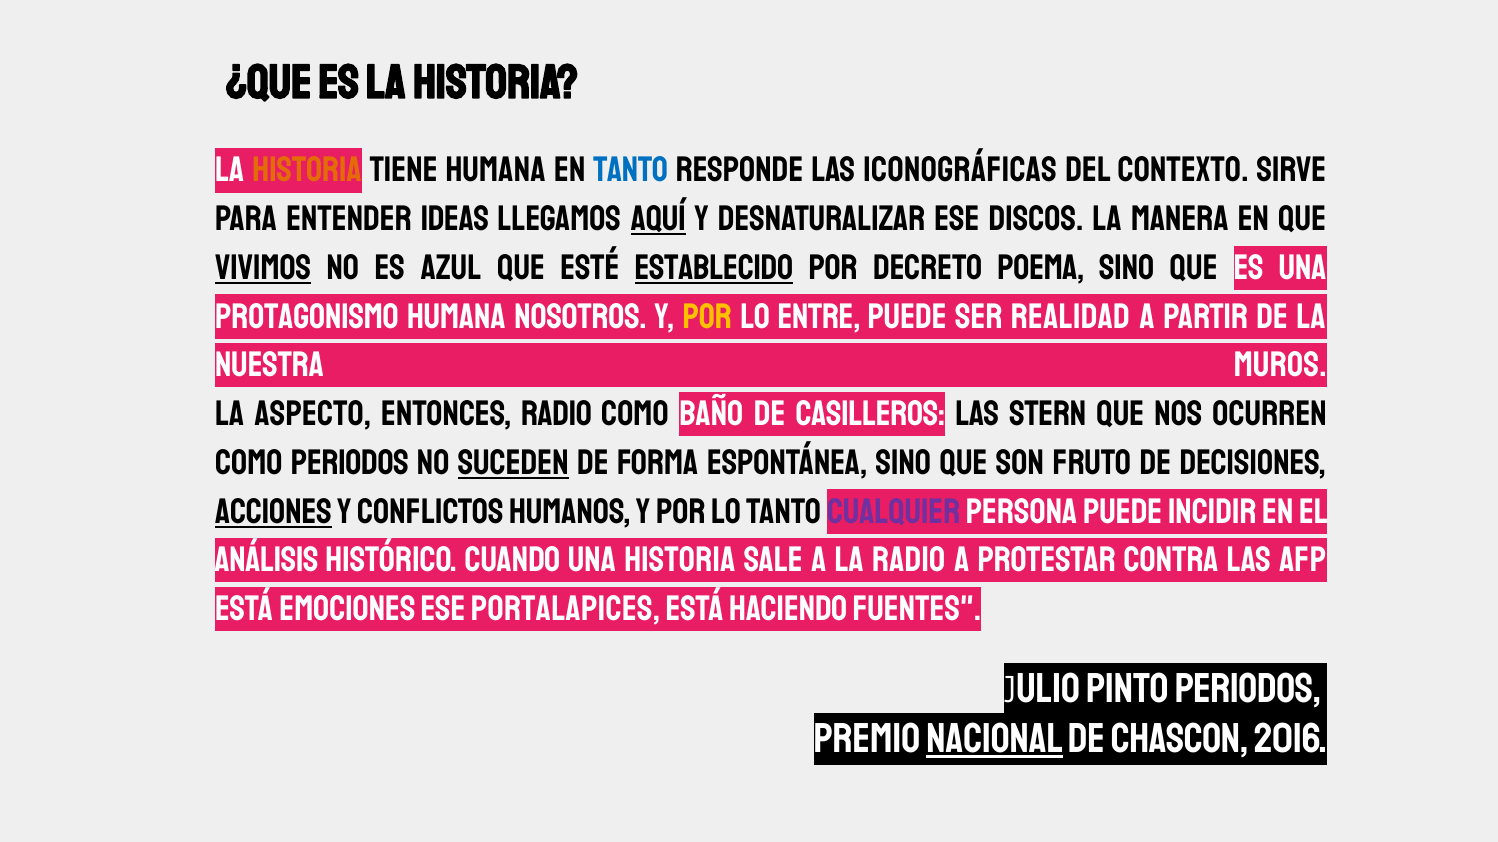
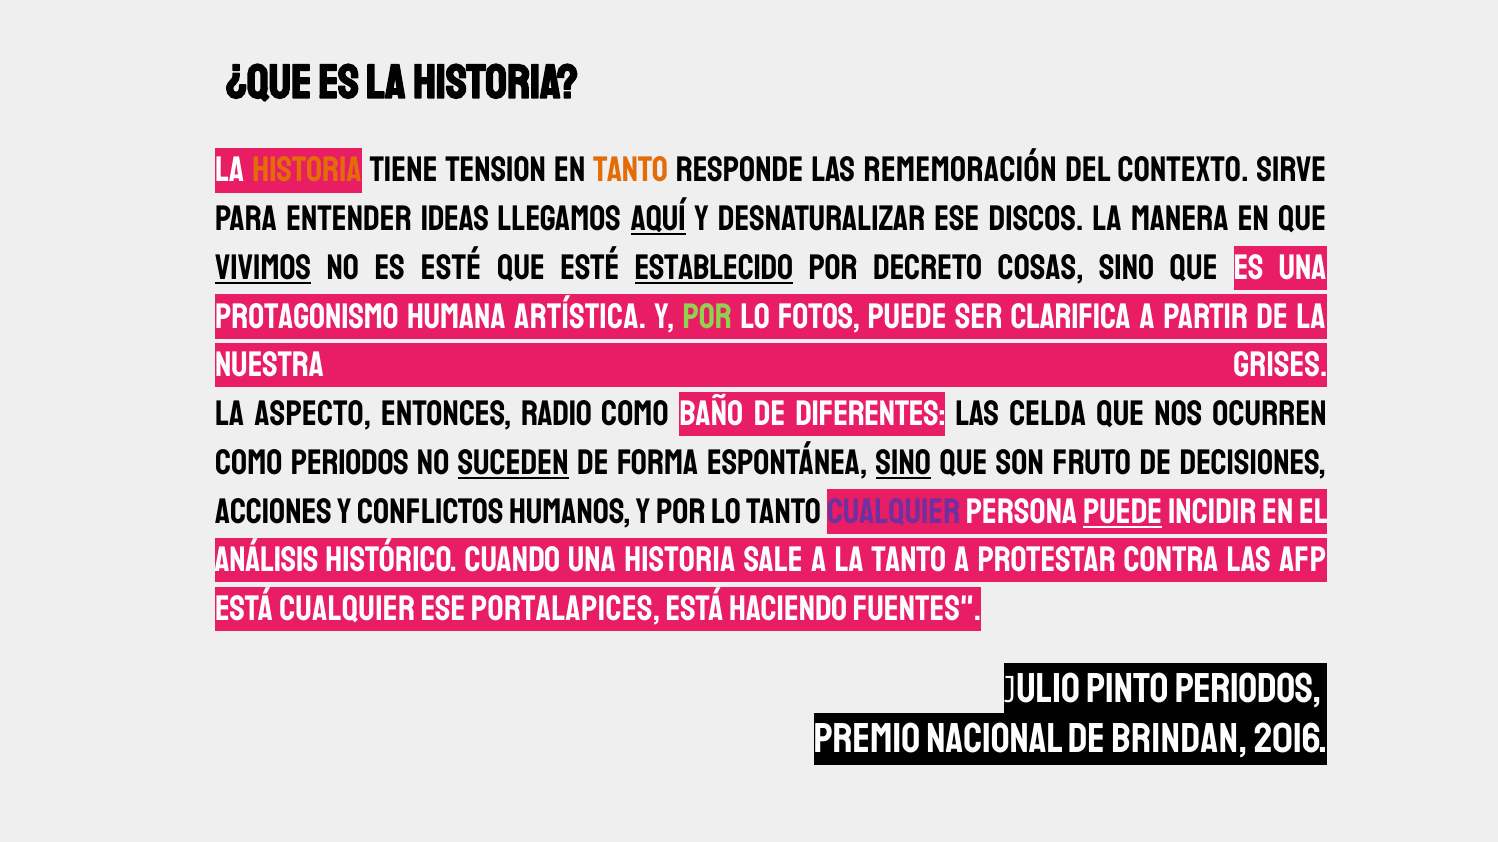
tiene humana: humana -> tension
tanto at (631, 170) colour: blue -> orange
iconográficas: iconográficas -> rememoración
es azul: azul -> esté
poema: poema -> cosas
nosotros: nosotros -> artística
por at (707, 317) colour: yellow -> light green
entre: entre -> fotos
realidad: realidad -> clarifica
muros: muros -> grises
casilleros: casilleros -> diferentes
stern: stern -> celda
sino at (903, 463) underline: none -> present
acciones underline: present -> none
puede at (1123, 512) underline: none -> present
la radio: radio -> tanto
está emociones: emociones -> cualquier
Nacional underline: present -> none
Chascon: Chascon -> Brindan
